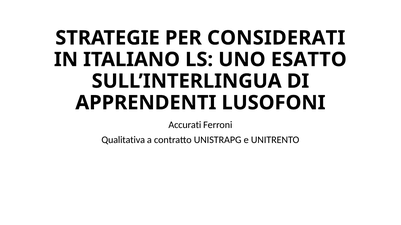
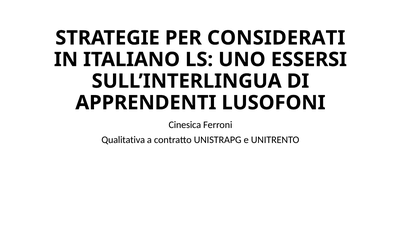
ESATTO: ESATTO -> ESSERSI
Accurati: Accurati -> Cinesica
